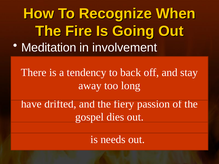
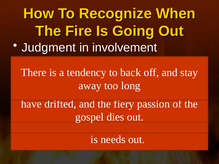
Meditation: Meditation -> Judgment
